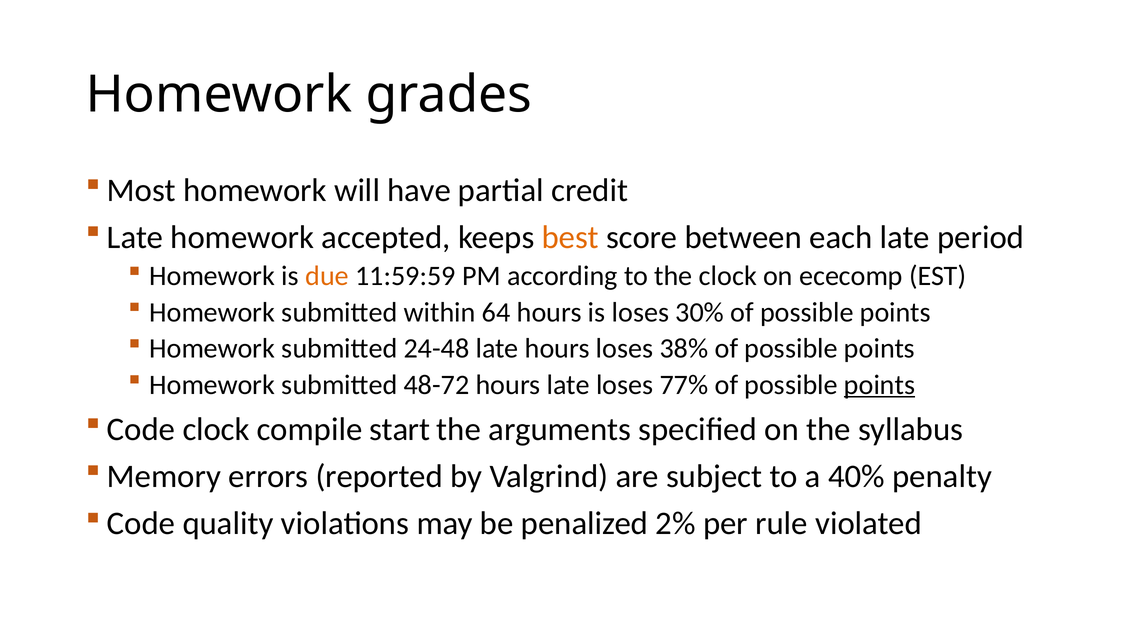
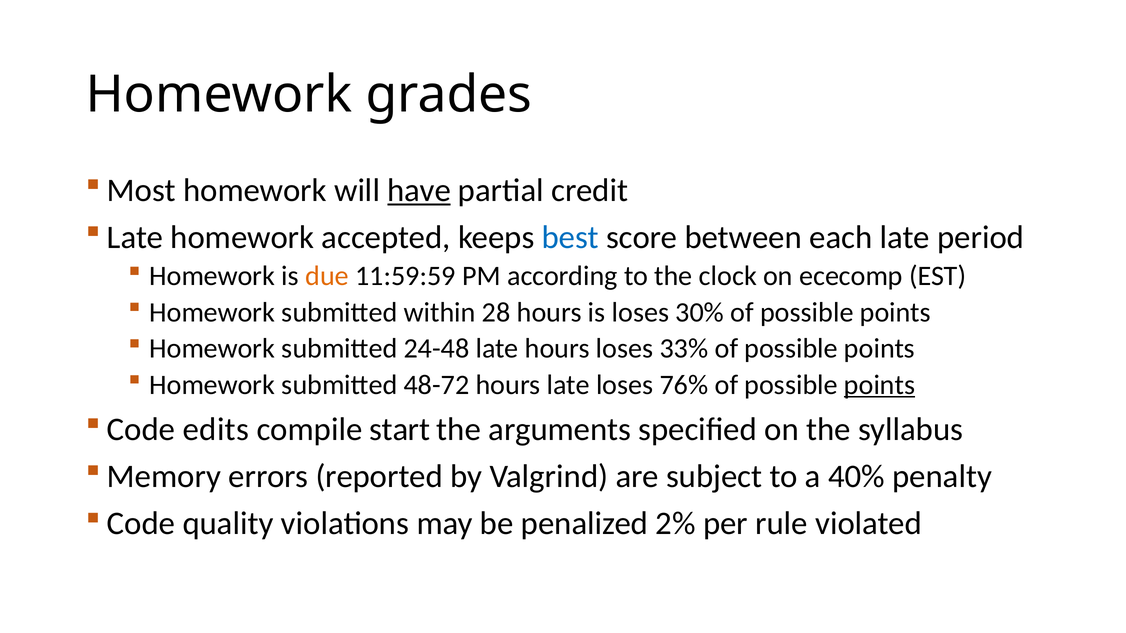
have underline: none -> present
best colour: orange -> blue
64: 64 -> 28
38%: 38% -> 33%
77%: 77% -> 76%
Code clock: clock -> edits
